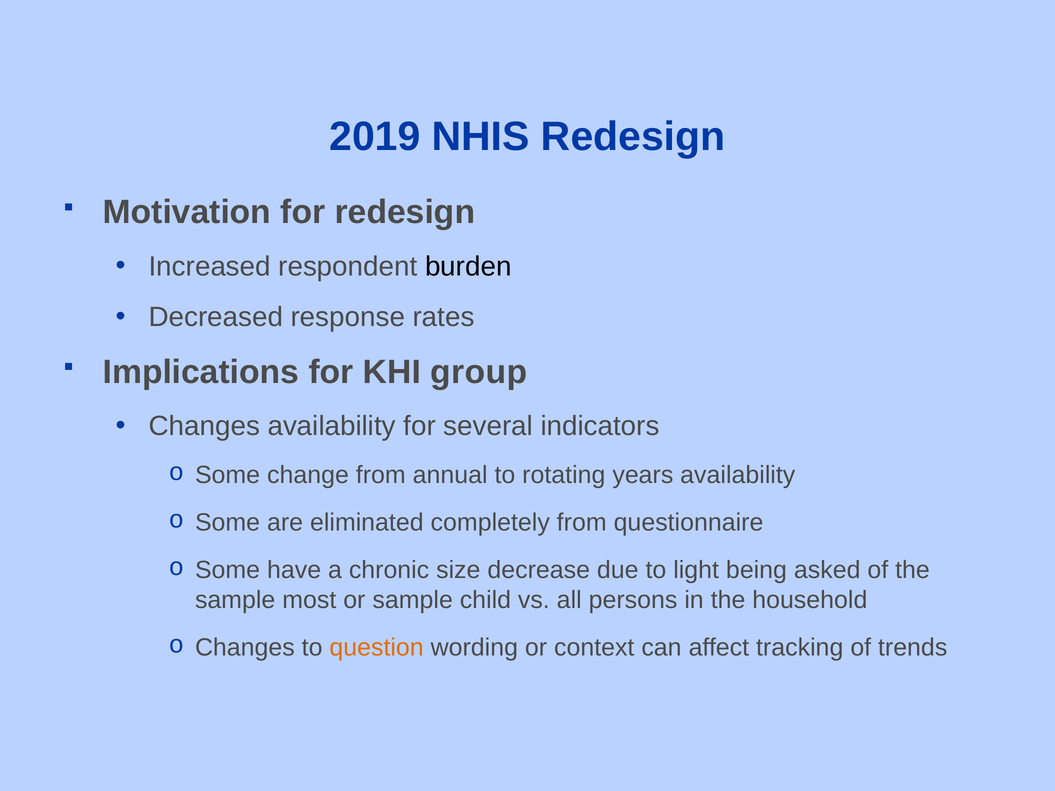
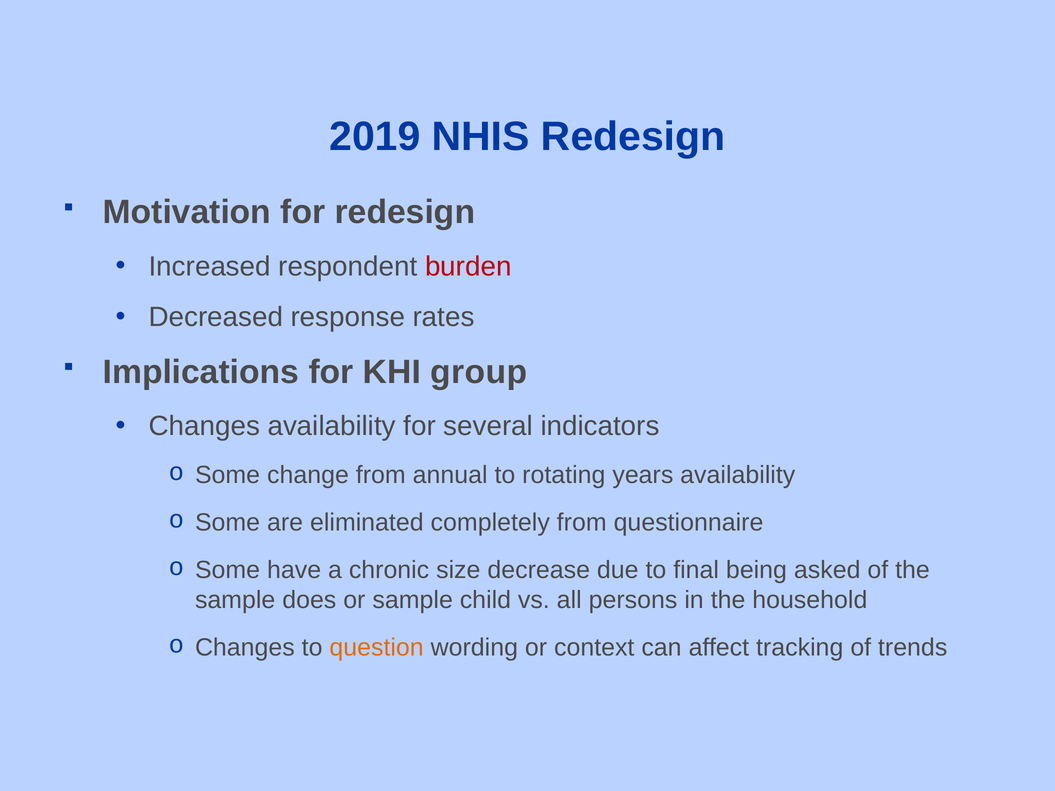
burden colour: black -> red
light: light -> final
most: most -> does
